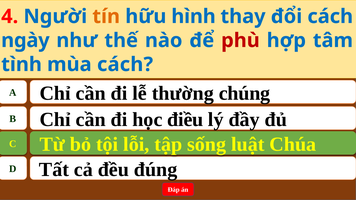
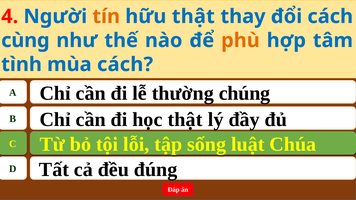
hữu hình: hình -> thật
ngày: ngày -> cùng
phù colour: red -> orange
học điều: điều -> thật
